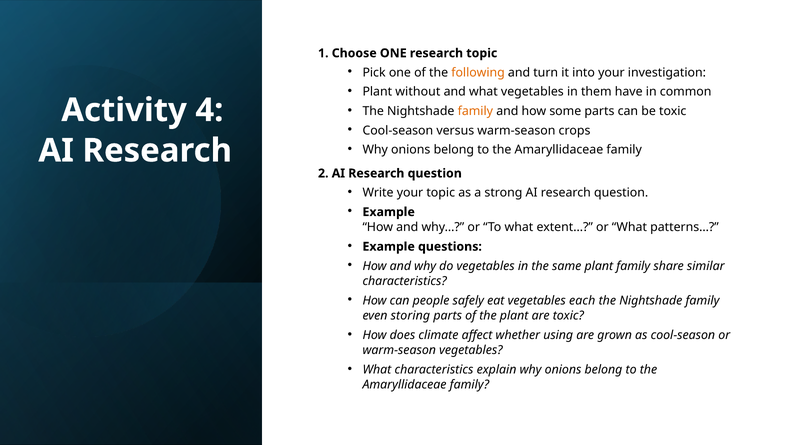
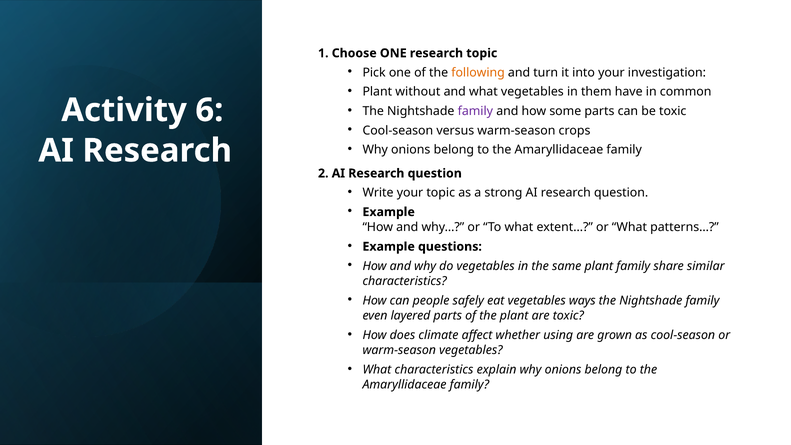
family at (475, 111) colour: orange -> purple
4: 4 -> 6
each: each -> ways
storing: storing -> layered
